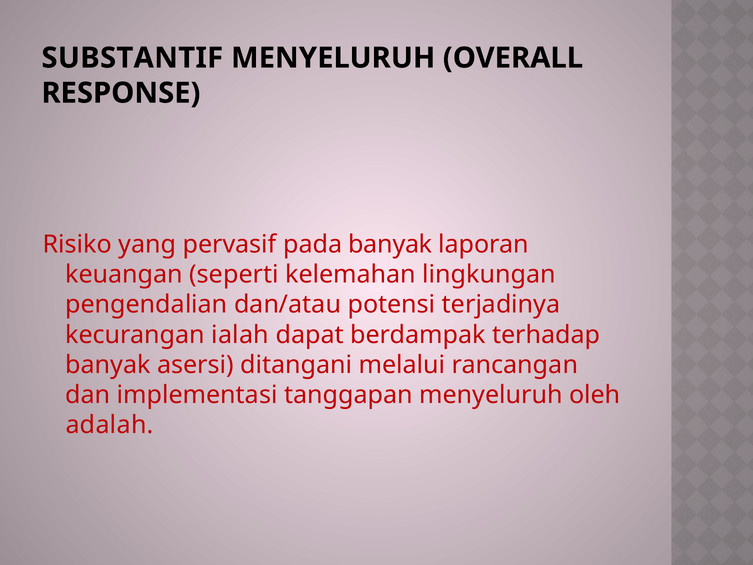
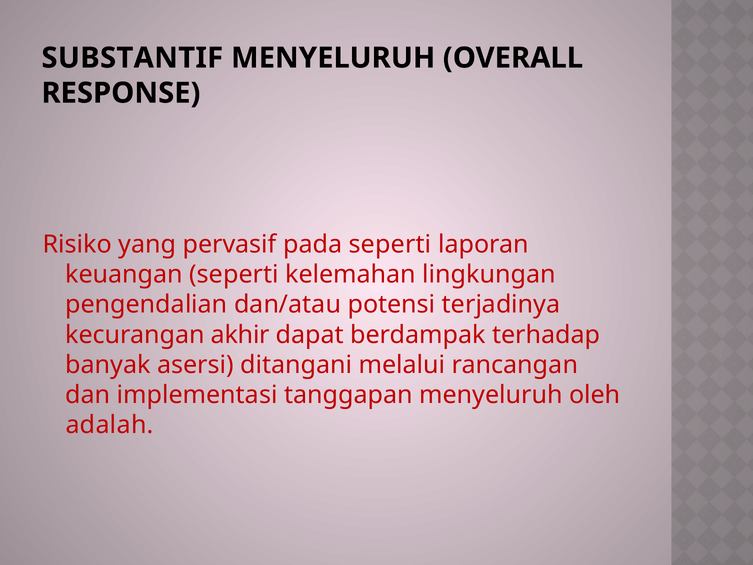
pada banyak: banyak -> seperti
ialah: ialah -> akhir
